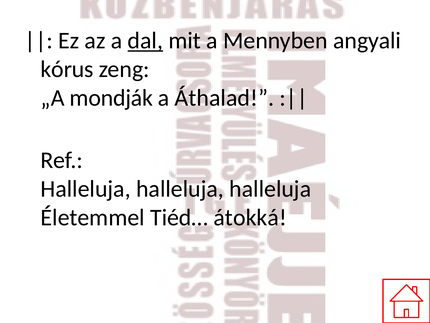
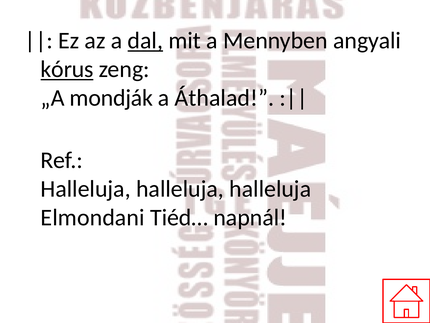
kórus underline: none -> present
Életemmel: Életemmel -> Elmondani
átokká: átokká -> napnál
